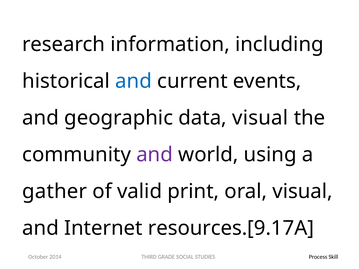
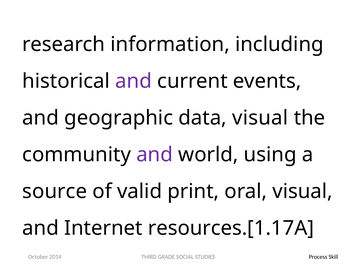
and at (134, 81) colour: blue -> purple
gather: gather -> source
resources.[9.17A: resources.[9.17A -> resources.[1.17A
